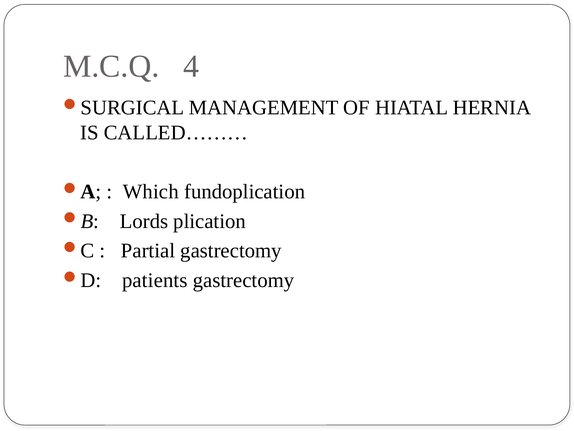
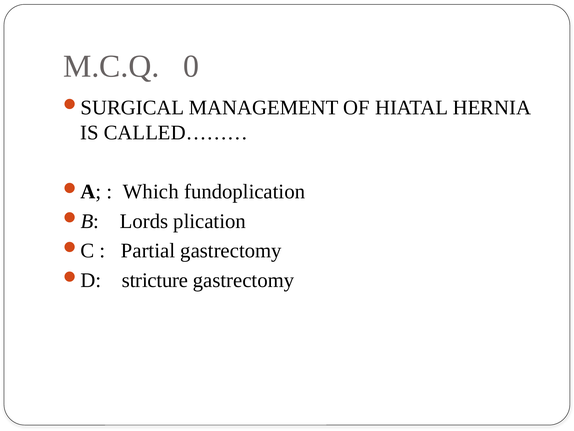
4: 4 -> 0
patients: patients -> stricture
